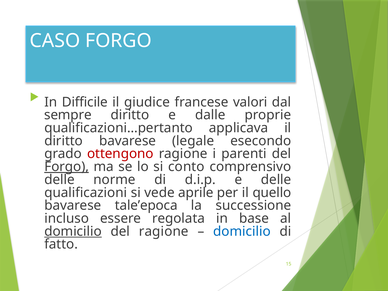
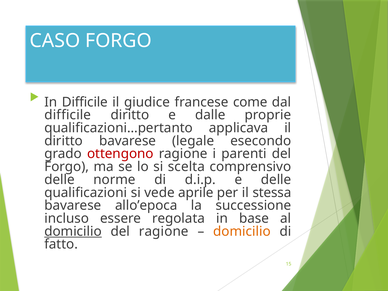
valori: valori -> come
sempre at (68, 115): sempre -> difficile
Forgo at (67, 167) underline: present -> none
conto: conto -> scelta
quello: quello -> stessa
tale’epoca: tale’epoca -> allo’epoca
domicilio at (242, 231) colour: blue -> orange
